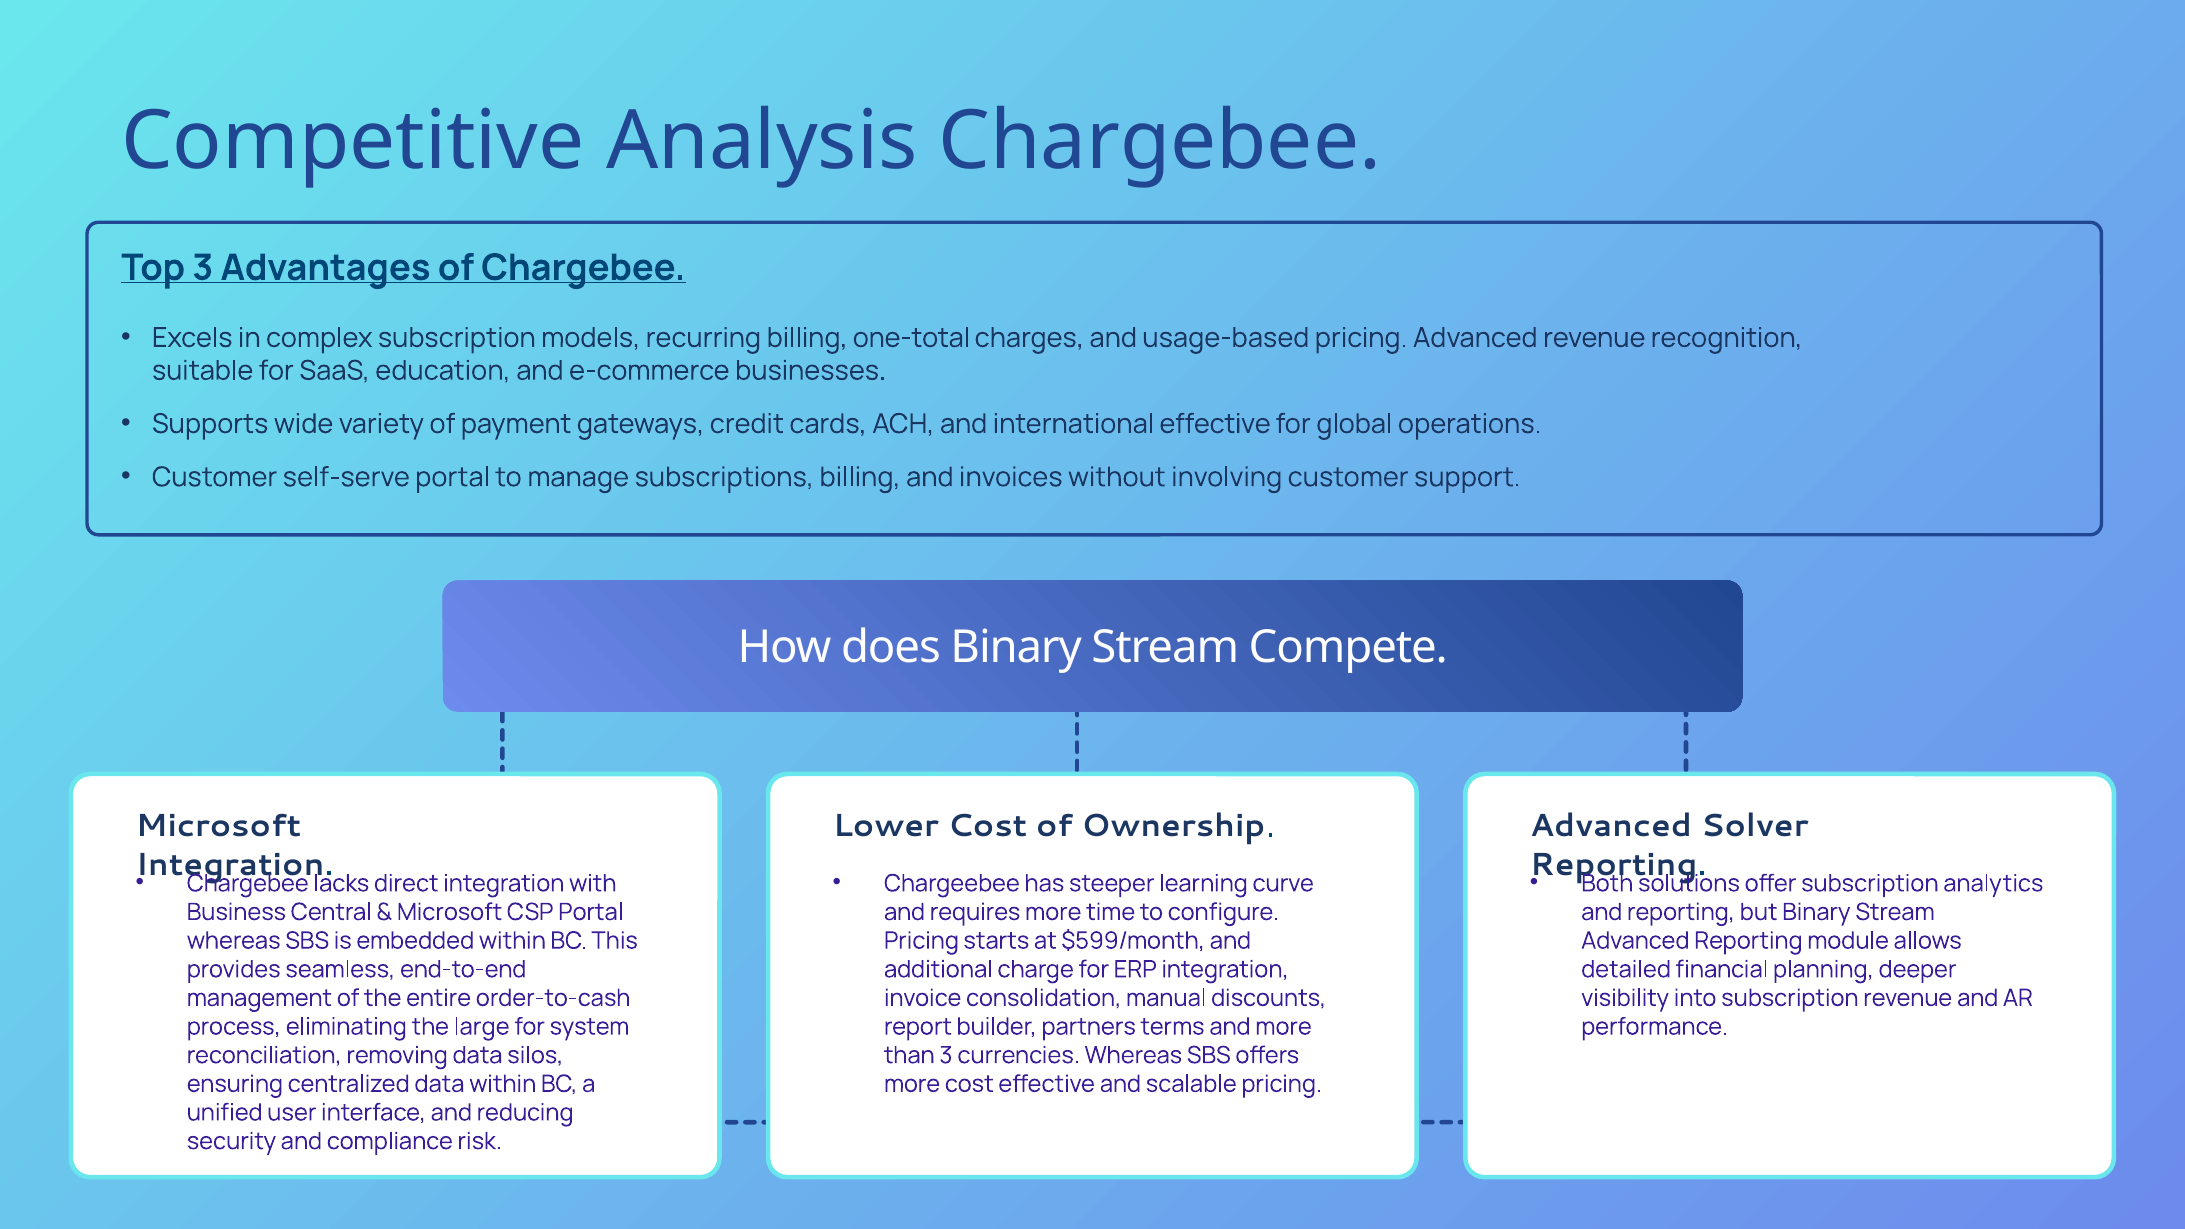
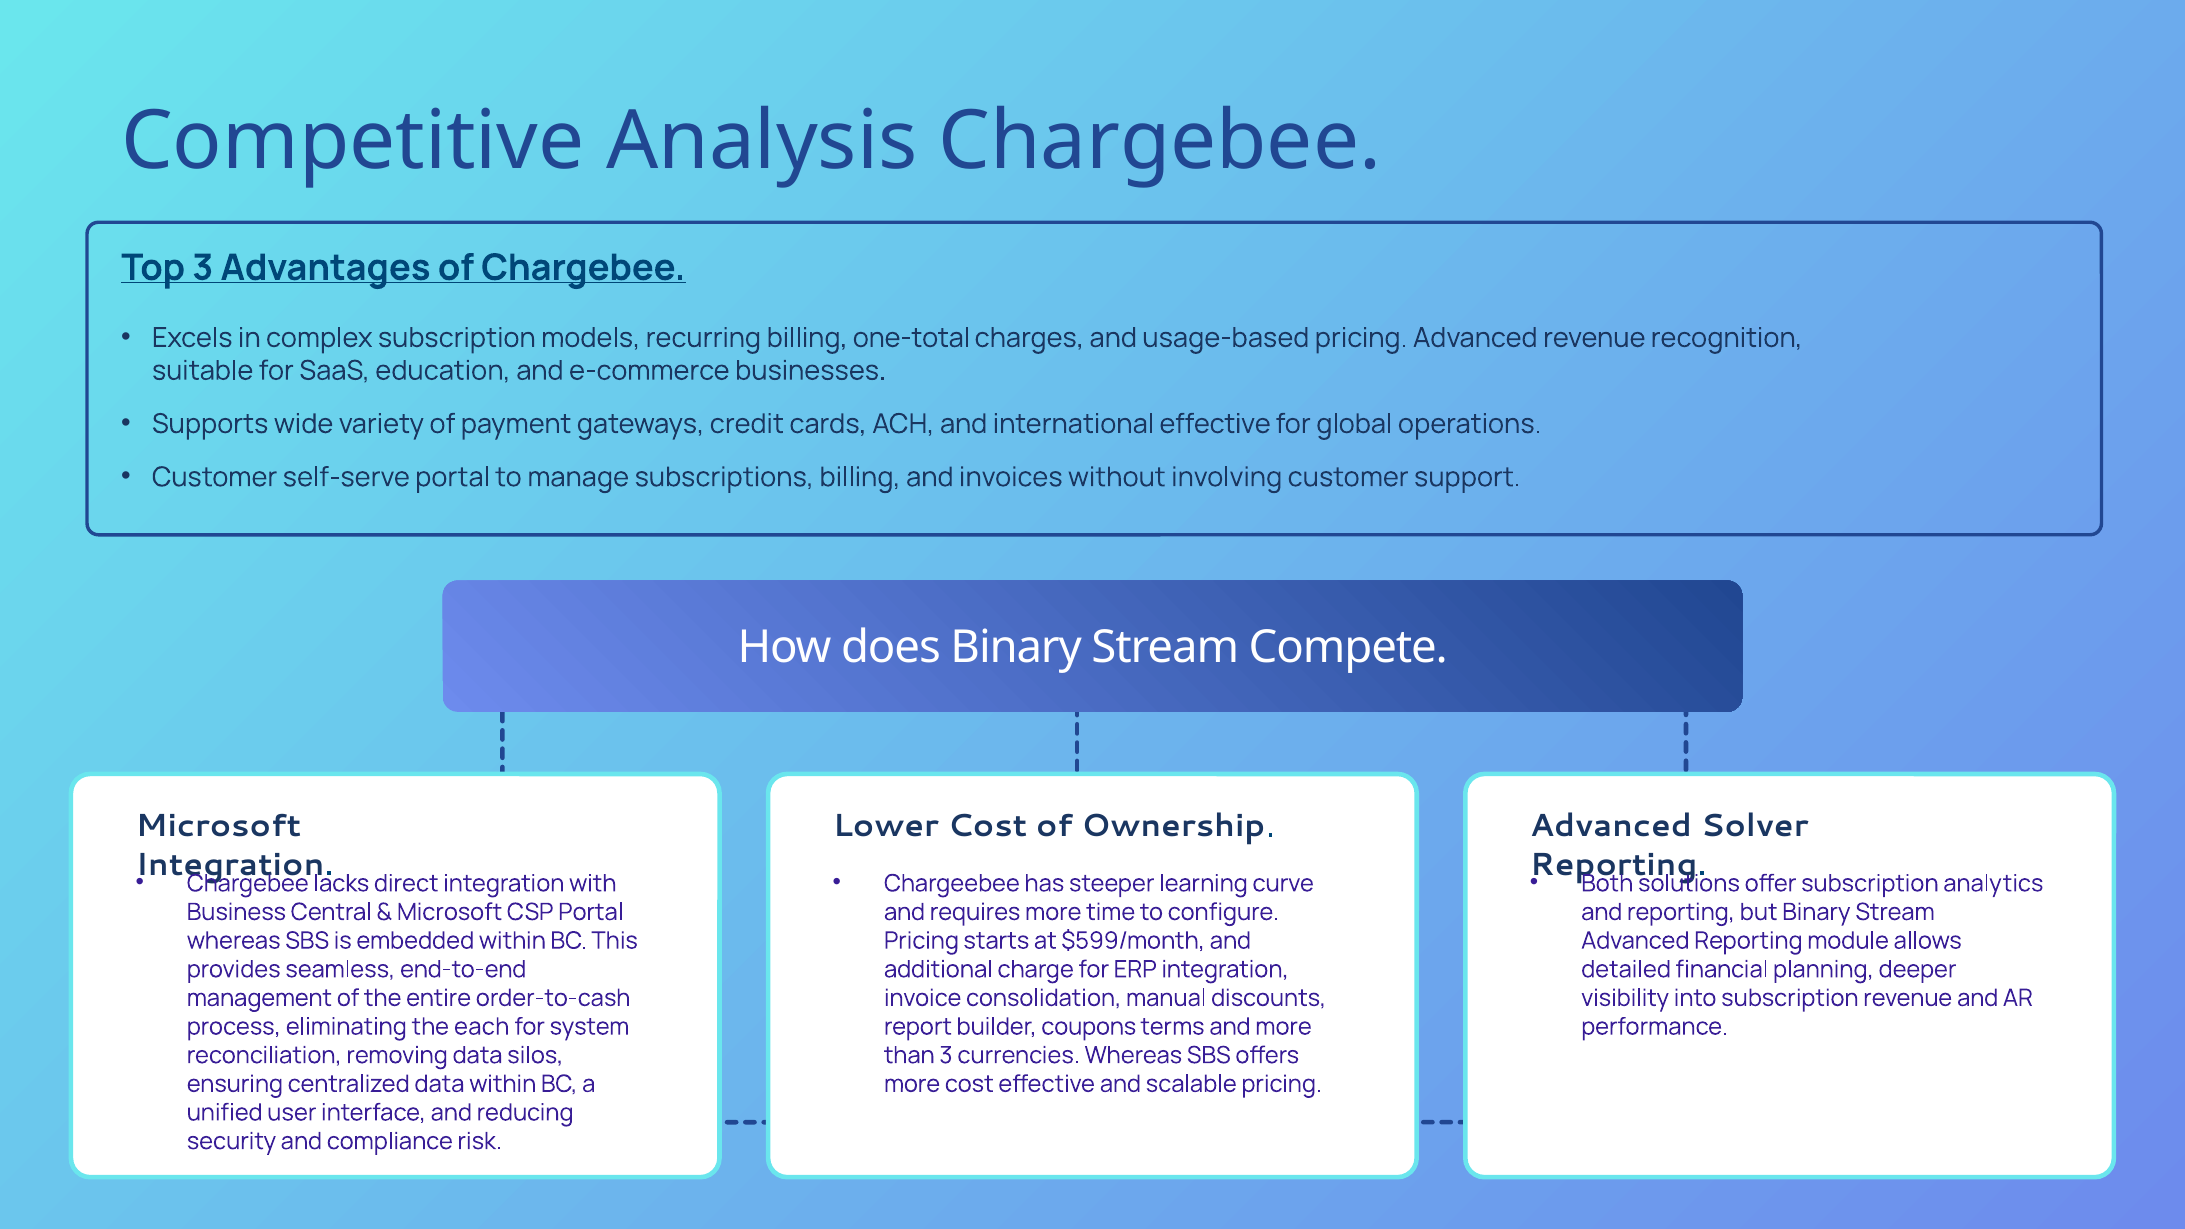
large: large -> each
partners: partners -> coupons
